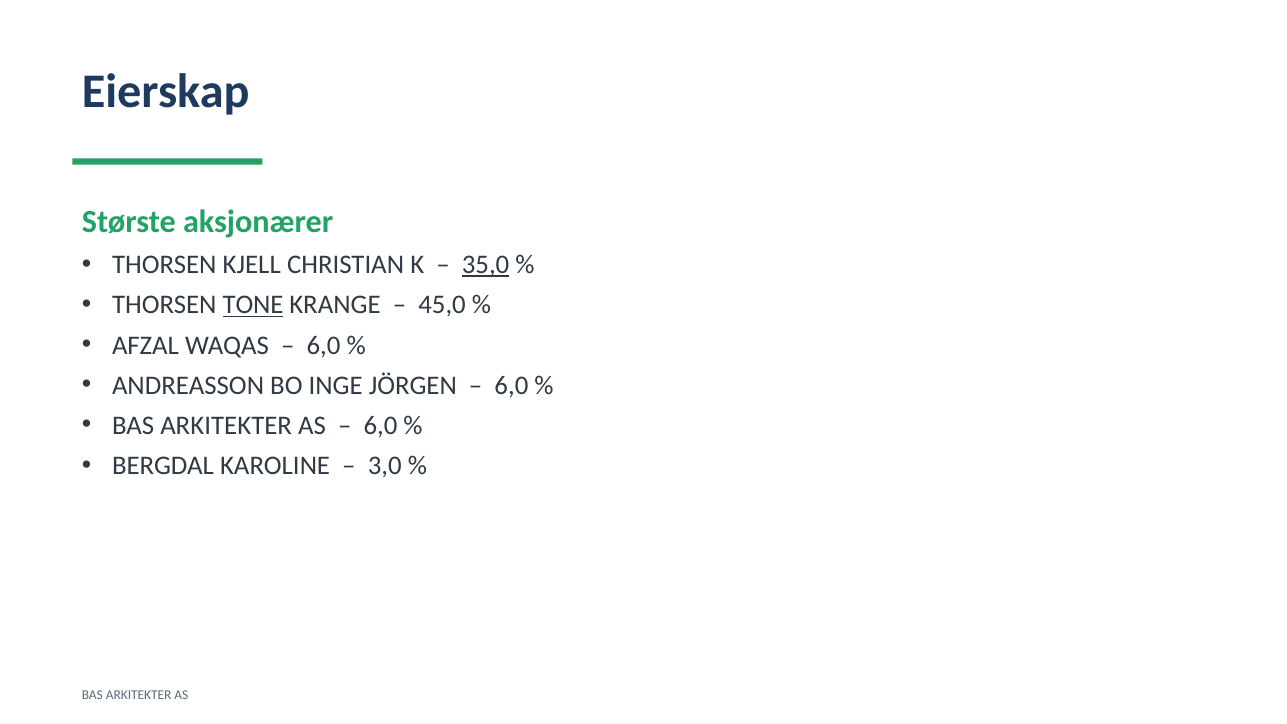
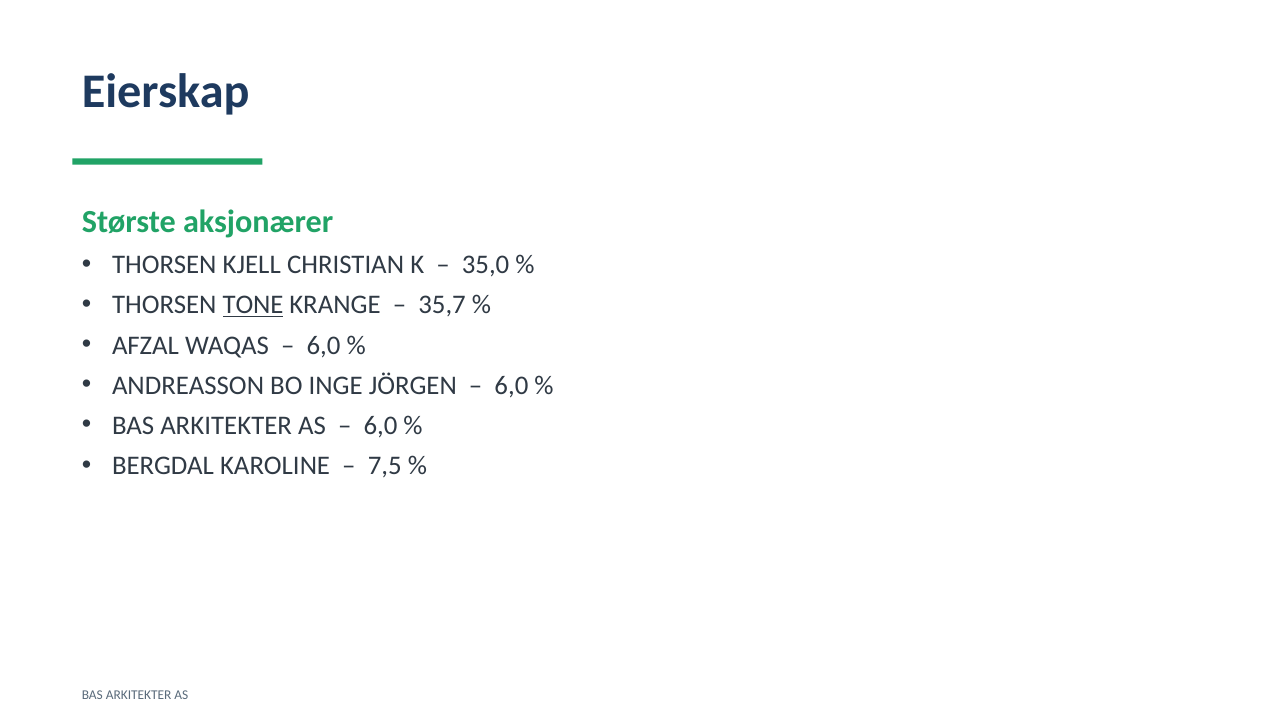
35,0 underline: present -> none
45,0: 45,0 -> 35,7
3,0: 3,0 -> 7,5
